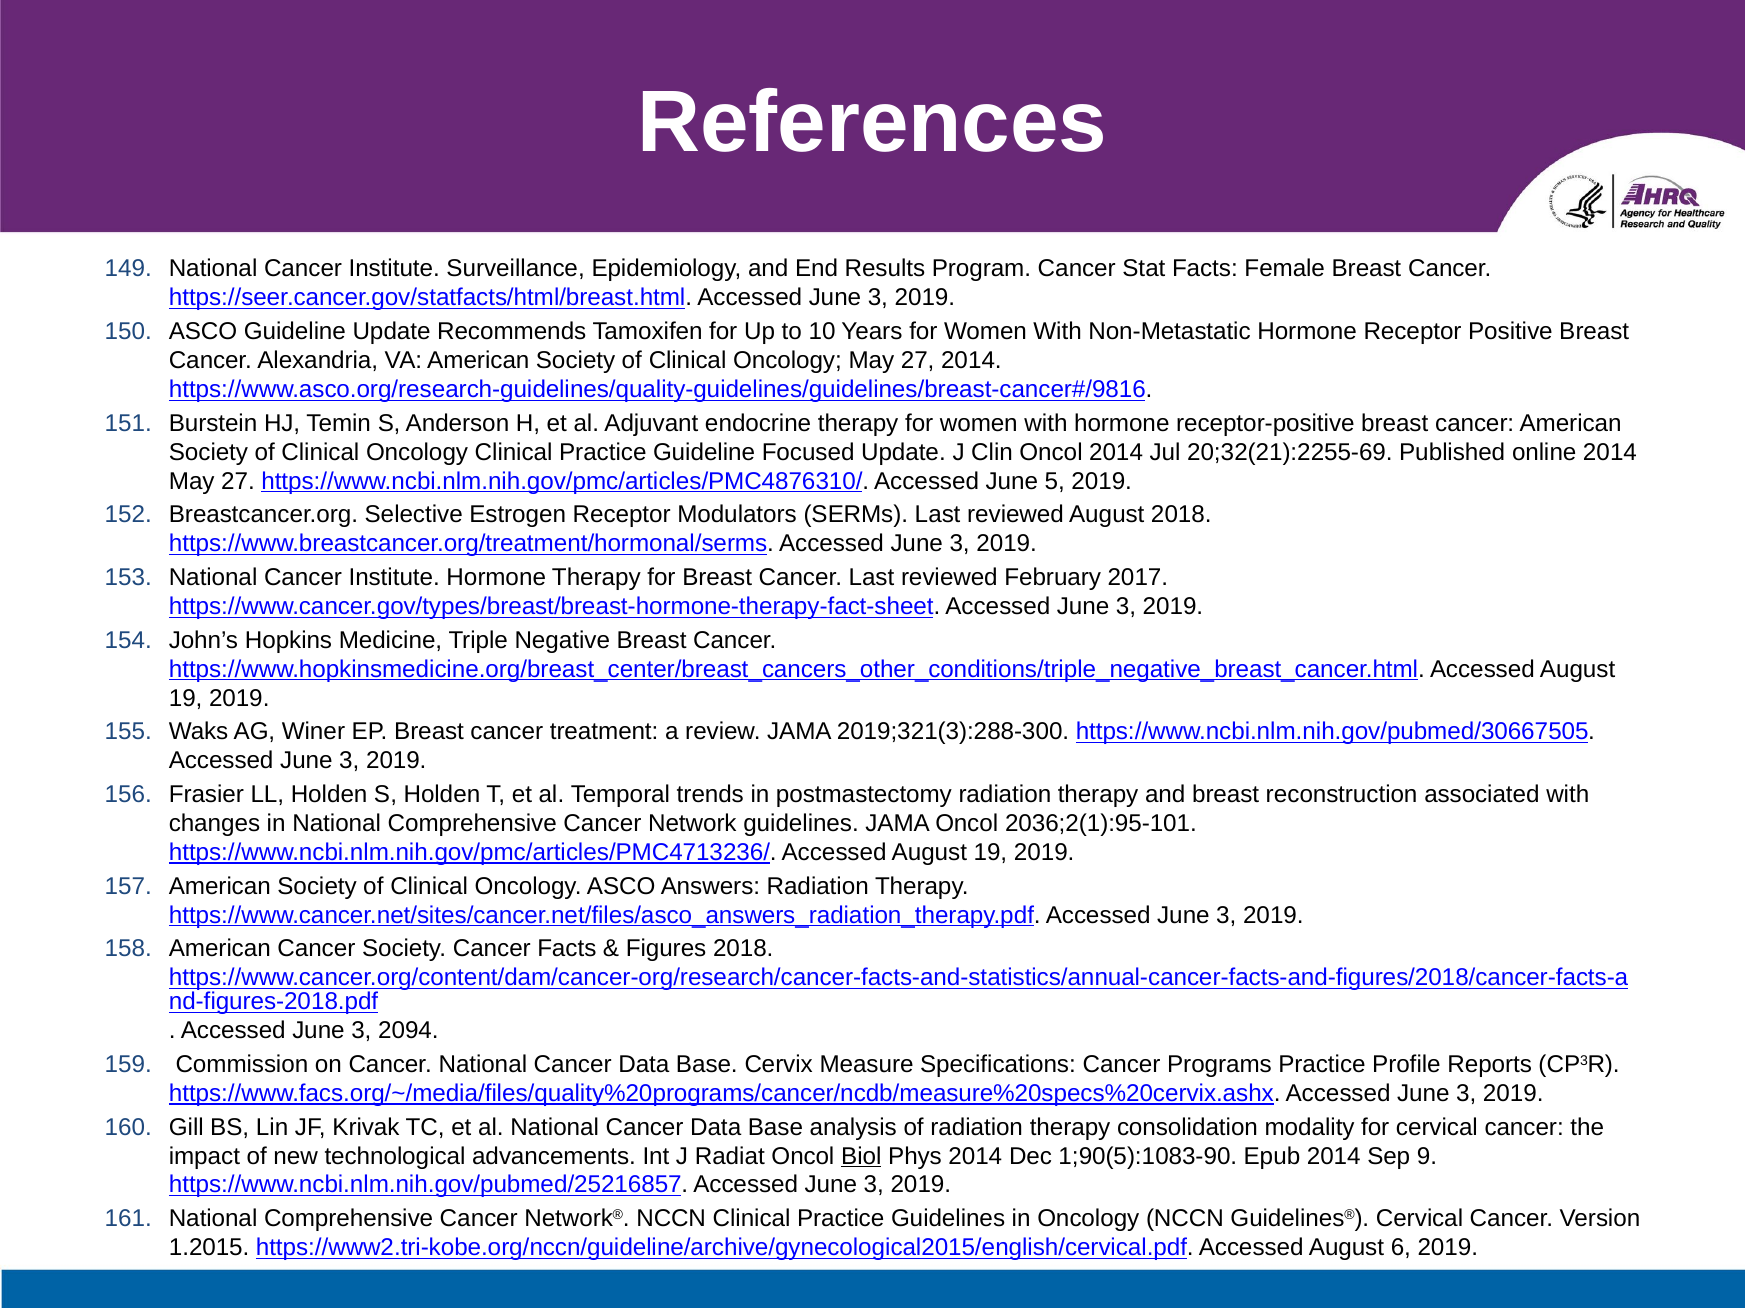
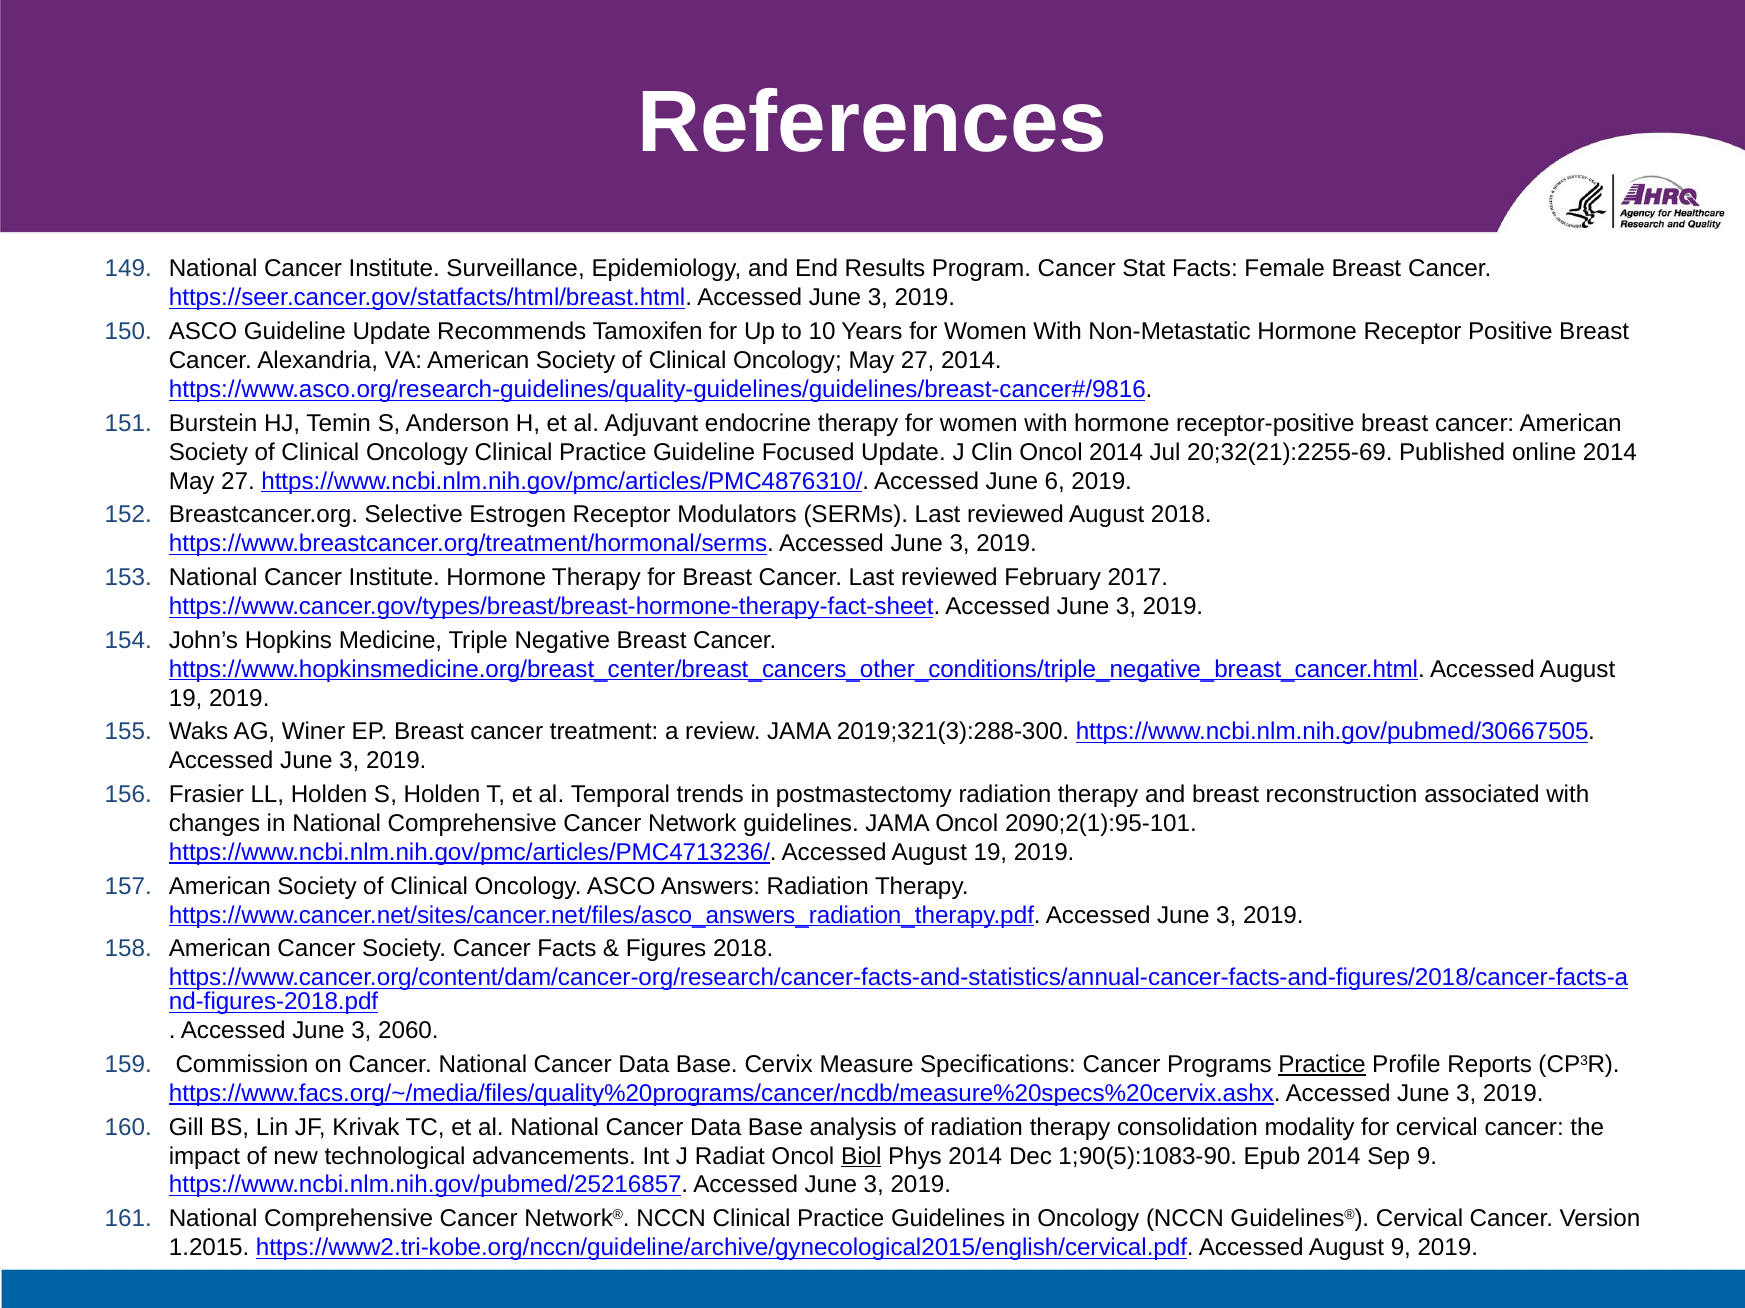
5: 5 -> 6
2036;2(1):95-101: 2036;2(1):95-101 -> 2090;2(1):95-101
2094: 2094 -> 2060
Practice at (1322, 1065) underline: none -> present
August 6: 6 -> 9
